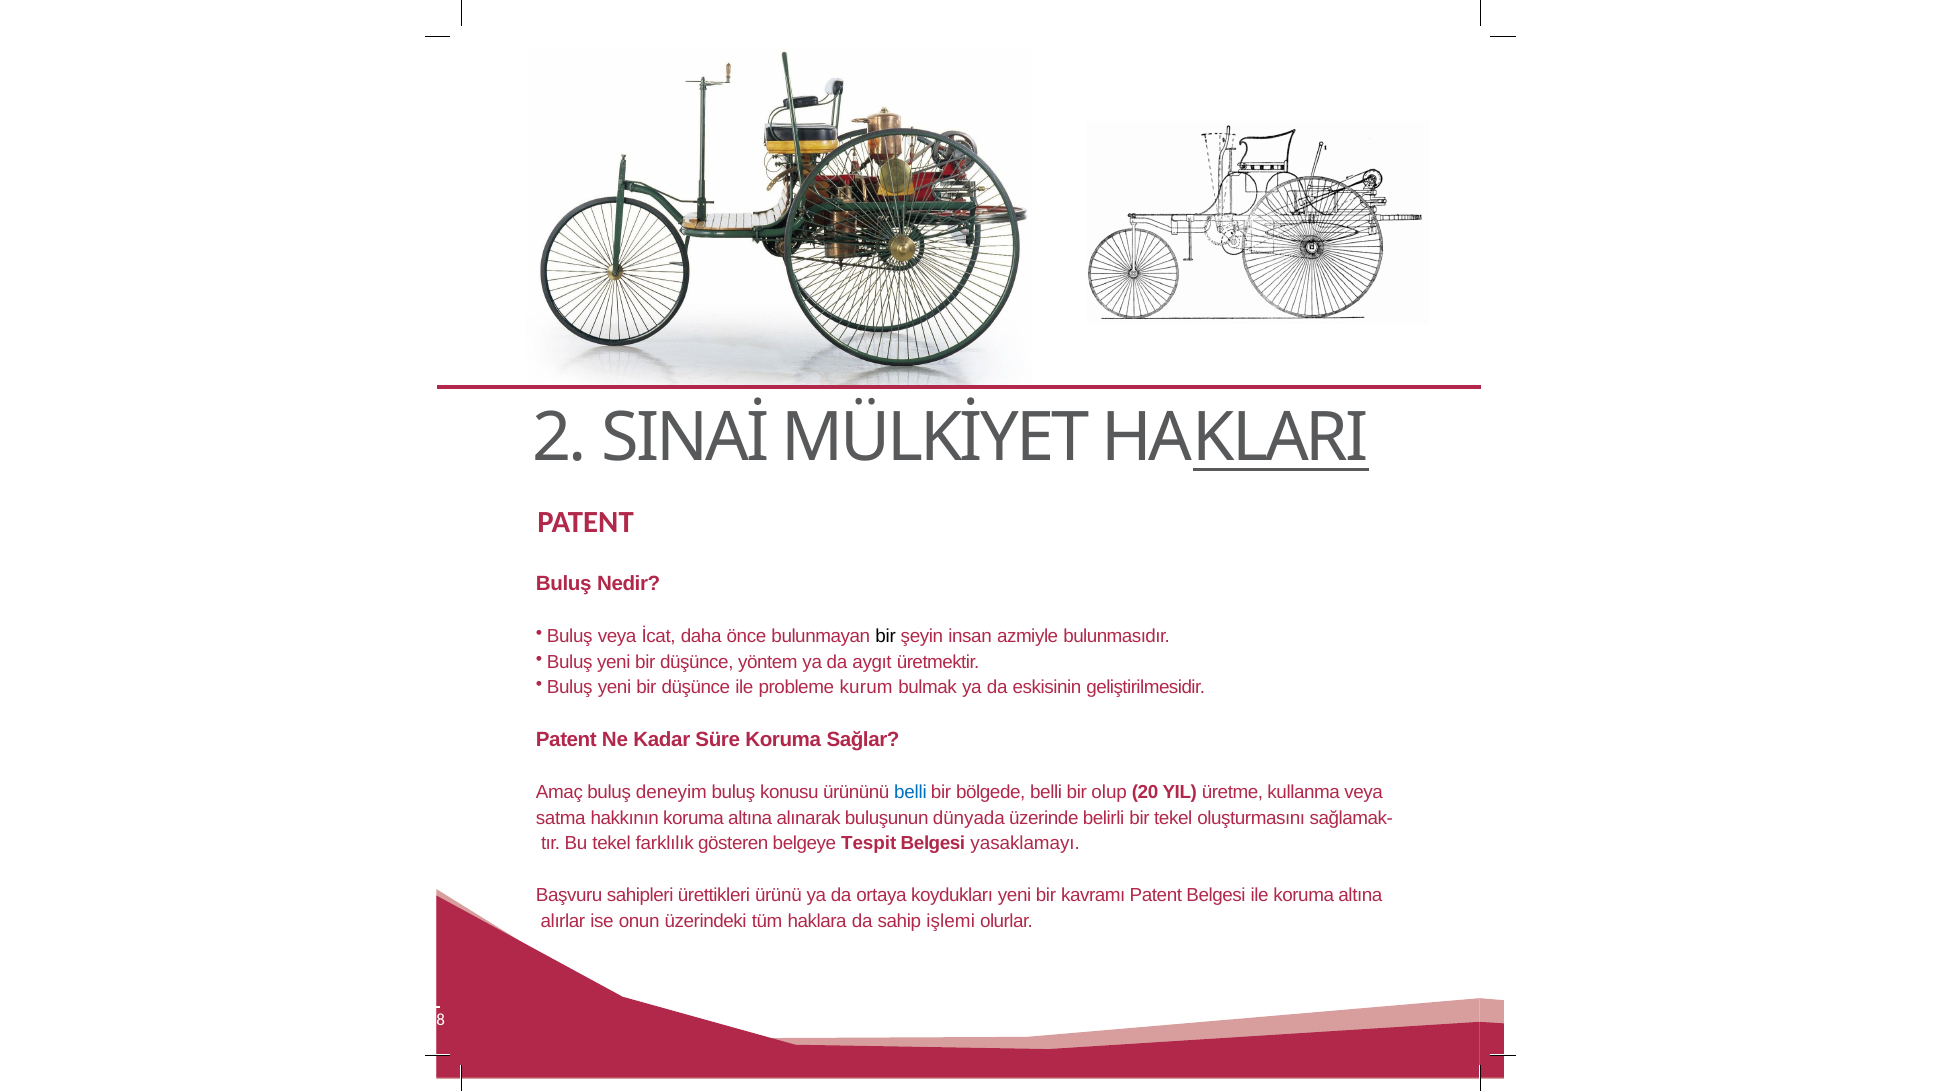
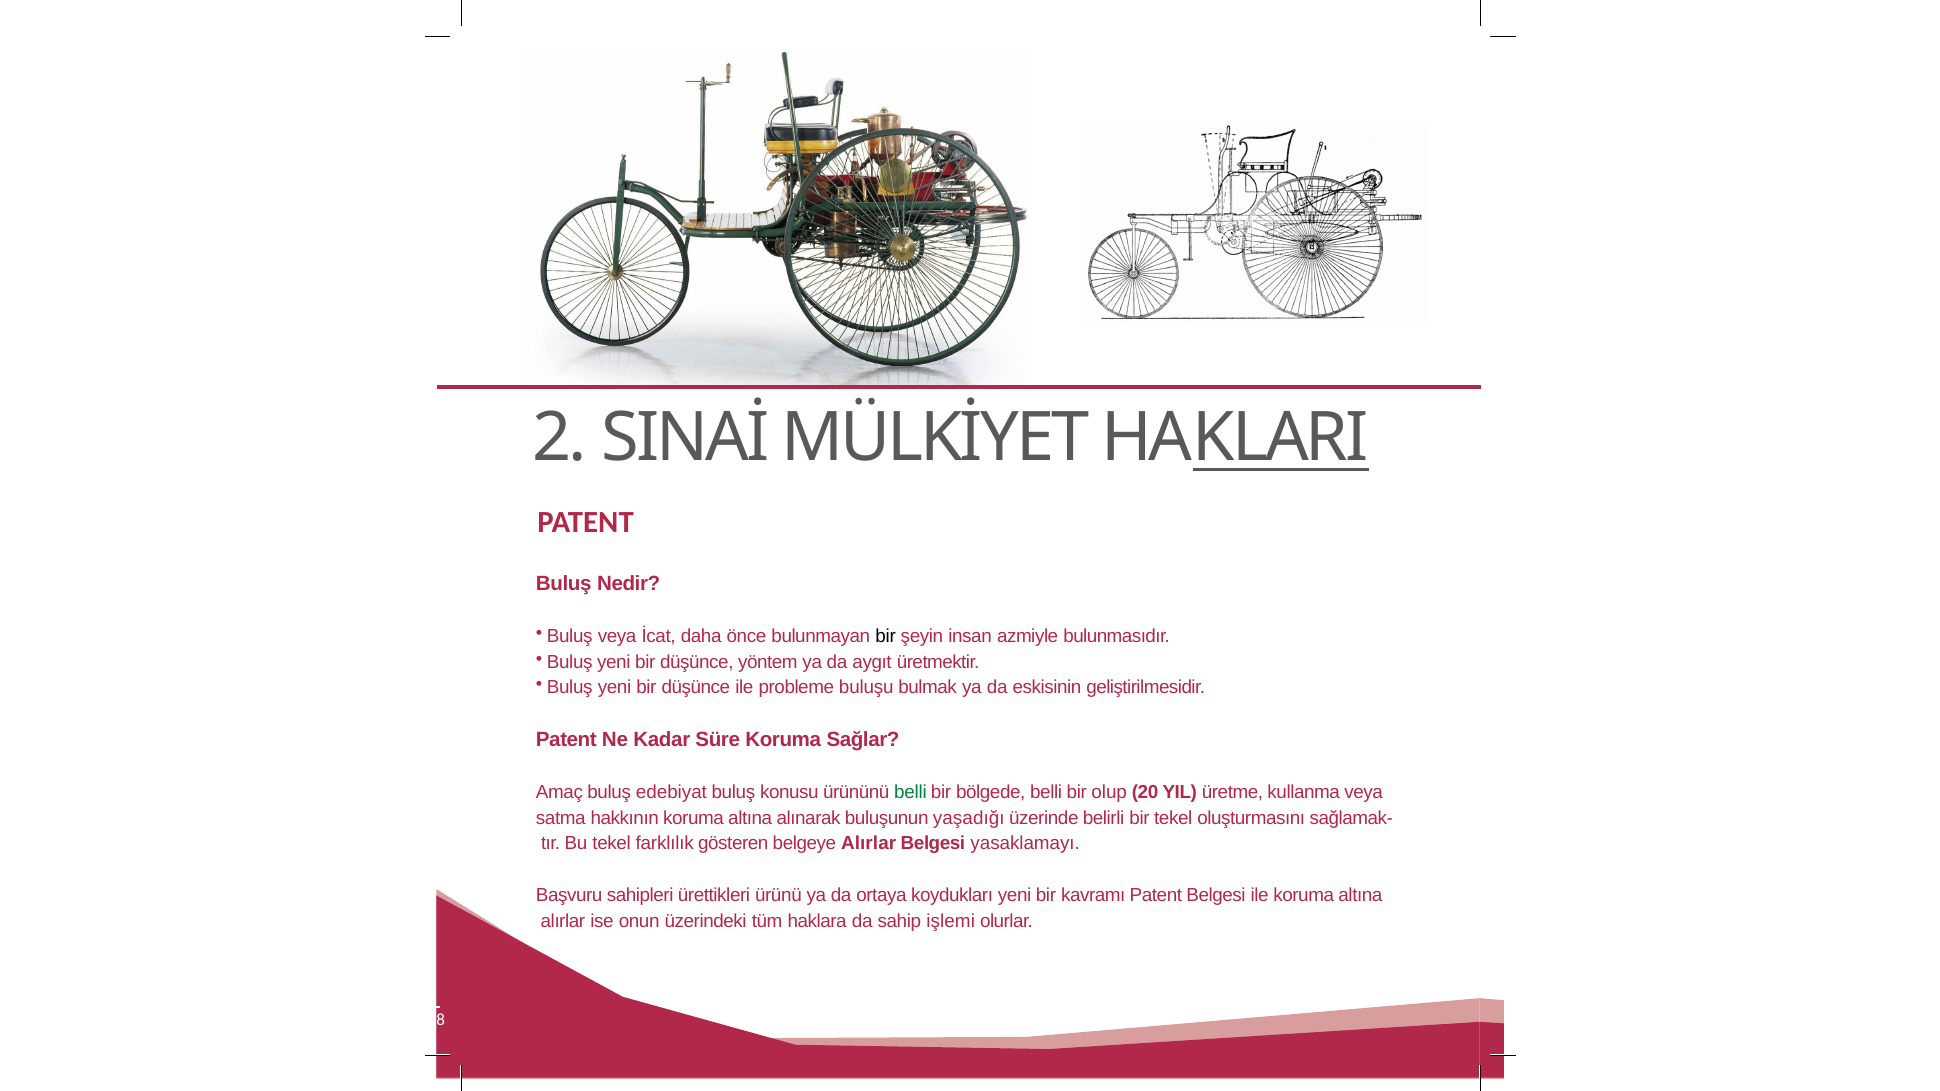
kurum: kurum -> buluşu
deneyim: deneyim -> edebiyat
belli at (910, 793) colour: blue -> green
dünyada: dünyada -> yaşadığı
belgeye Tespit: Tespit -> Alırlar
